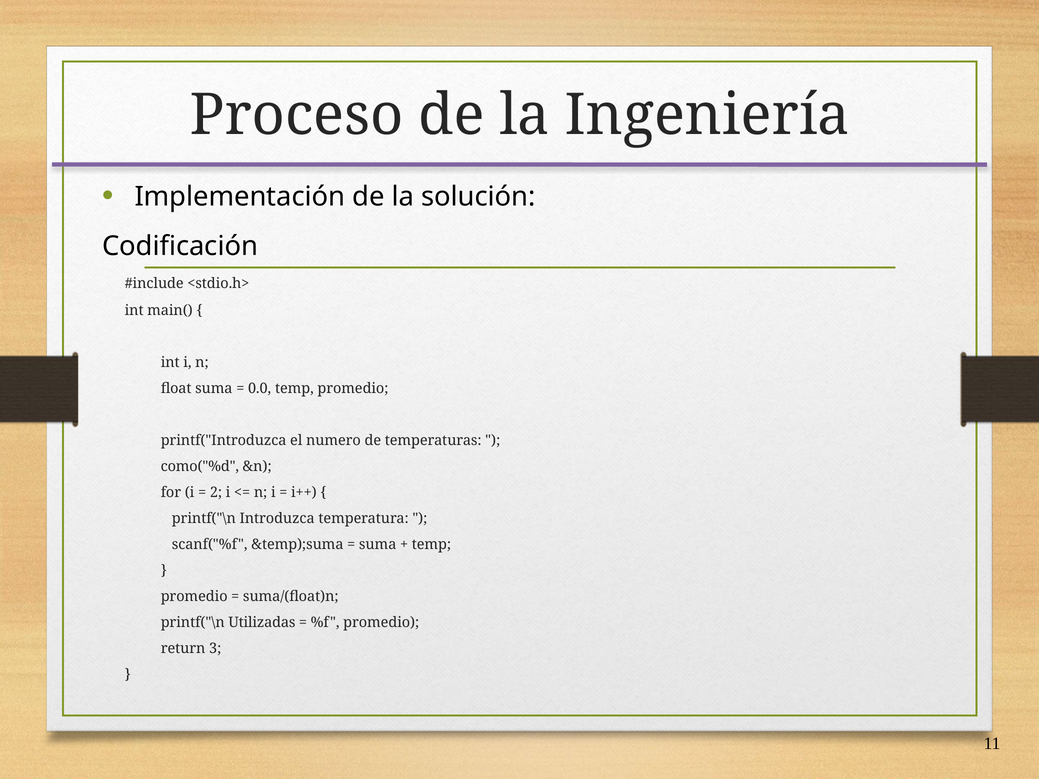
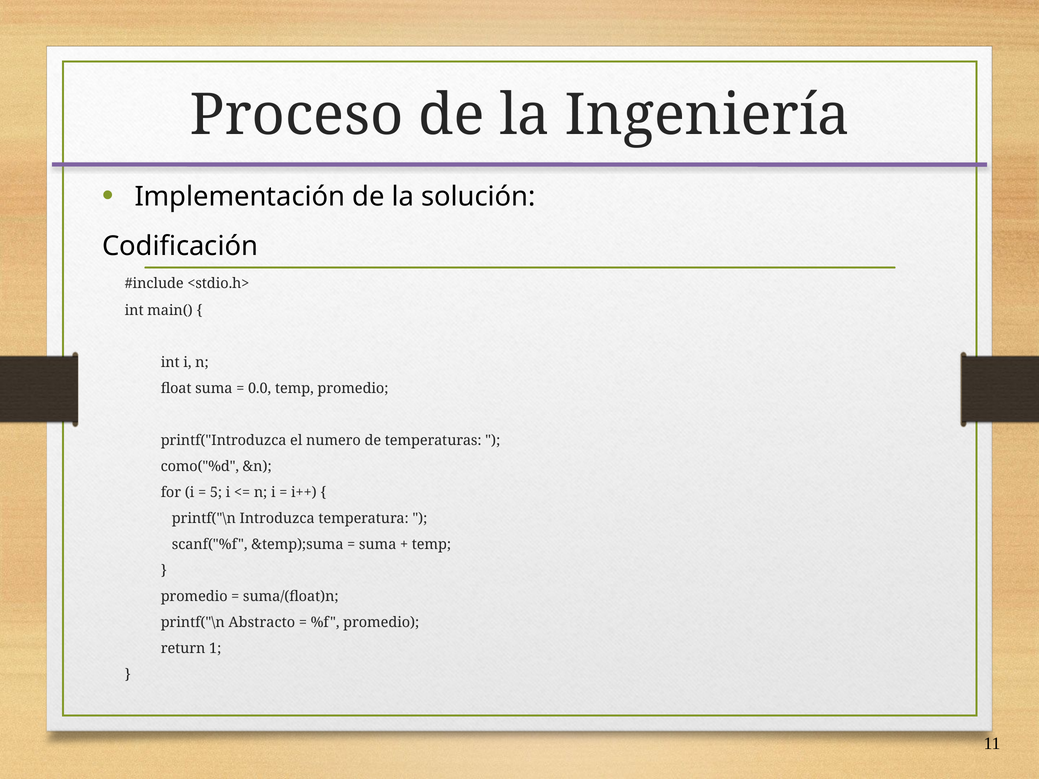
2: 2 -> 5
Utilizadas: Utilizadas -> Abstracto
3: 3 -> 1
